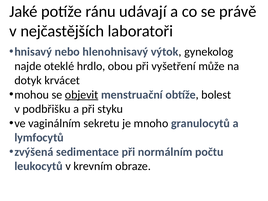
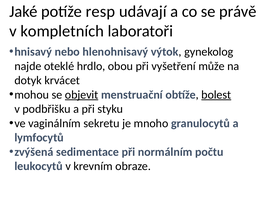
ránu: ránu -> resp
nejčastějších: nejčastějších -> kompletních
bolest underline: none -> present
